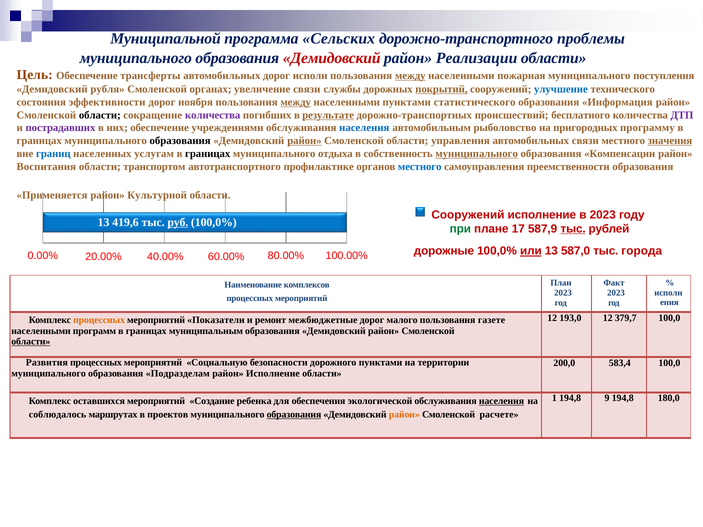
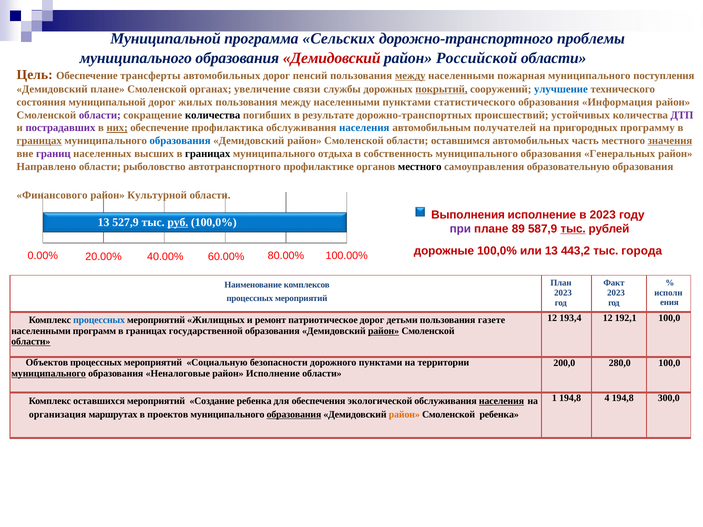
Реализации: Реализации -> Российской
дорог исполн: исполн -> пенсий
Демидовский рубля: рубля -> плане
состояния эффективности: эффективности -> муниципальной
ноября: ноября -> жилых
между at (296, 102) underline: present -> none
области at (100, 115) colour: black -> purple
количества at (213, 115) colour: purple -> black
результате underline: present -> none
бесплатного: бесплатного -> устойчивых
них underline: none -> present
учреждениями: учреждениями -> профилактика
рыболовство: рыболовство -> получателей
границах at (39, 141) underline: none -> present
образования at (180, 141) colour: black -> blue
район at (304, 141) underline: present -> none
управления: управления -> оставшимся
автомобильных связи: связи -> часть
границ colour: blue -> purple
услугам: услугам -> высших
муниципального at (477, 154) underline: present -> none
Компенсации: Компенсации -> Генеральных
Воспитания: Воспитания -> Направлено
транспортом: транспортом -> рыболовство
местного at (420, 167) colour: blue -> black
преемственности: преемственности -> образовательную
Применяется: Применяется -> Финансового
Сооружений at (468, 215): Сооружений -> Выполнения
419,6: 419,6 -> 527,9
при colour: green -> purple
17: 17 -> 89
или underline: present -> none
587,0: 587,0 -> 443,2
193,0: 193,0 -> 193,4
379,7: 379,7 -> 192,1
процессных at (99, 320) colour: orange -> blue
Показатели: Показатели -> Жилищных
межбюджетные: межбюджетные -> патриотическое
малого: малого -> детьми
муниципальным: муниципальным -> государственной
район at (384, 331) underline: none -> present
Развития: Развития -> Объектов
583,4: 583,4 -> 280,0
муниципального at (49, 374) underline: none -> present
Подразделам: Подразделам -> Неналоговые
9: 9 -> 4
180,0: 180,0 -> 300,0
соблюдалось: соблюдалось -> организация
Смоленской расчете: расчете -> ребенка
